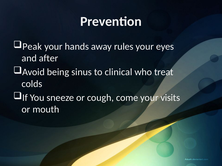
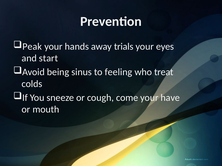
rules: rules -> trials
after: after -> start
clinical: clinical -> feeling
visits: visits -> have
